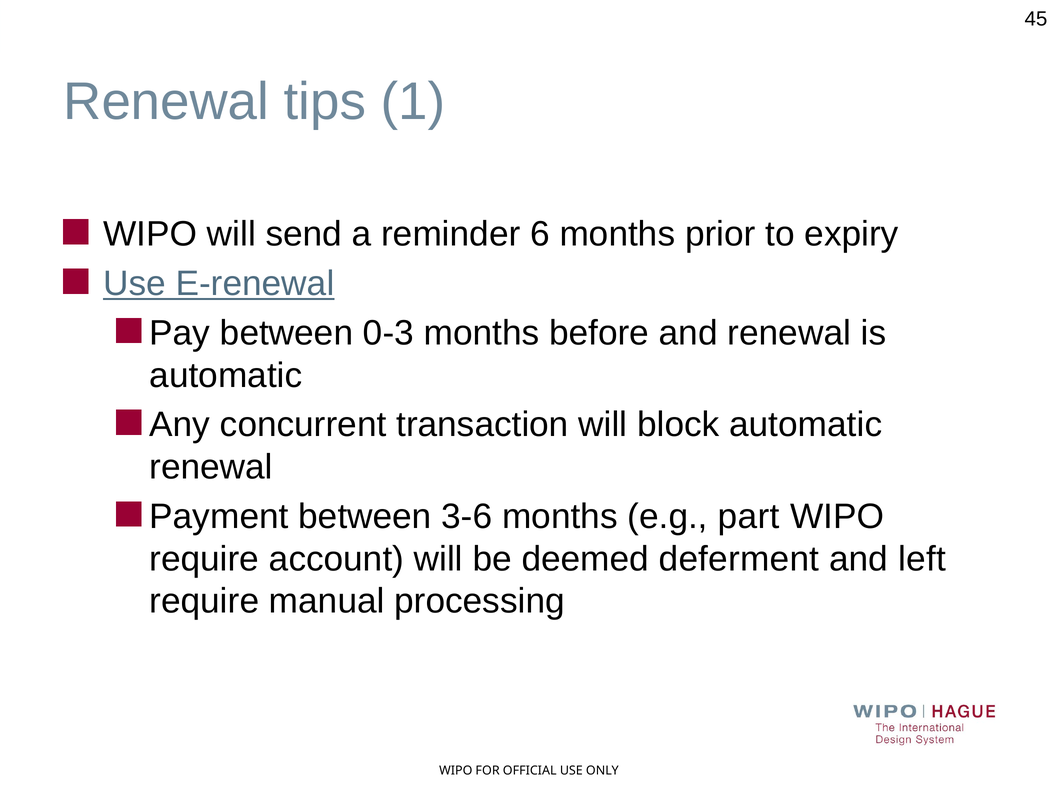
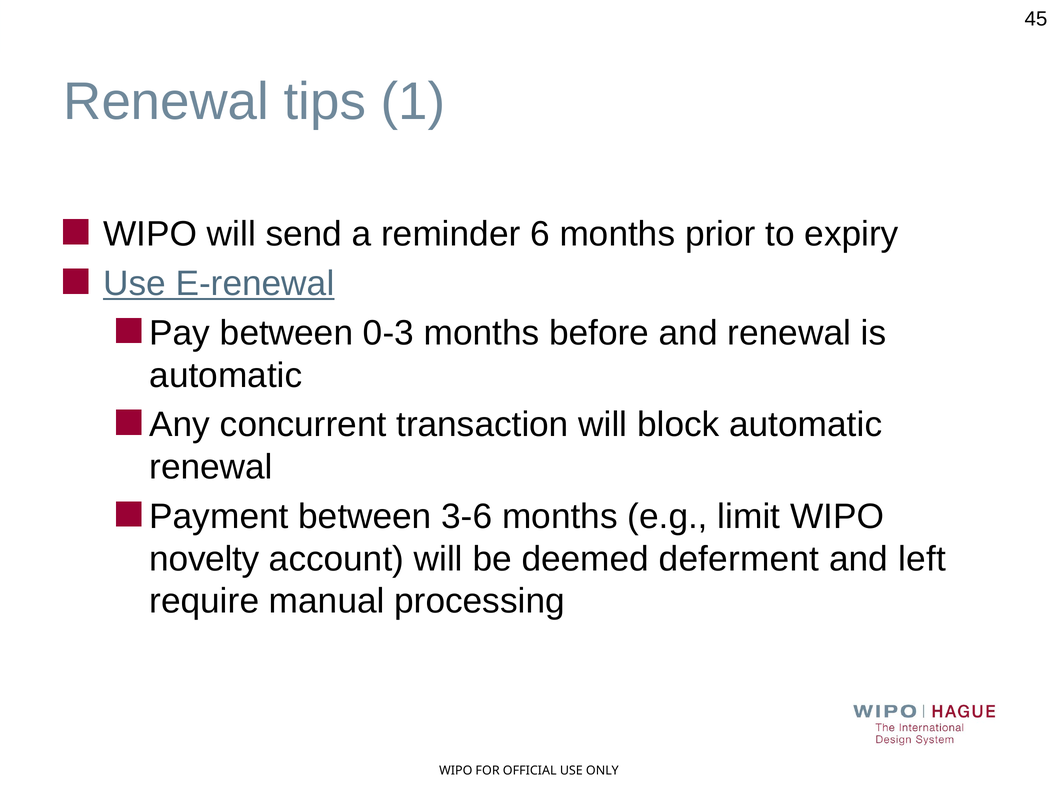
part: part -> limit
require at (204, 559): require -> novelty
